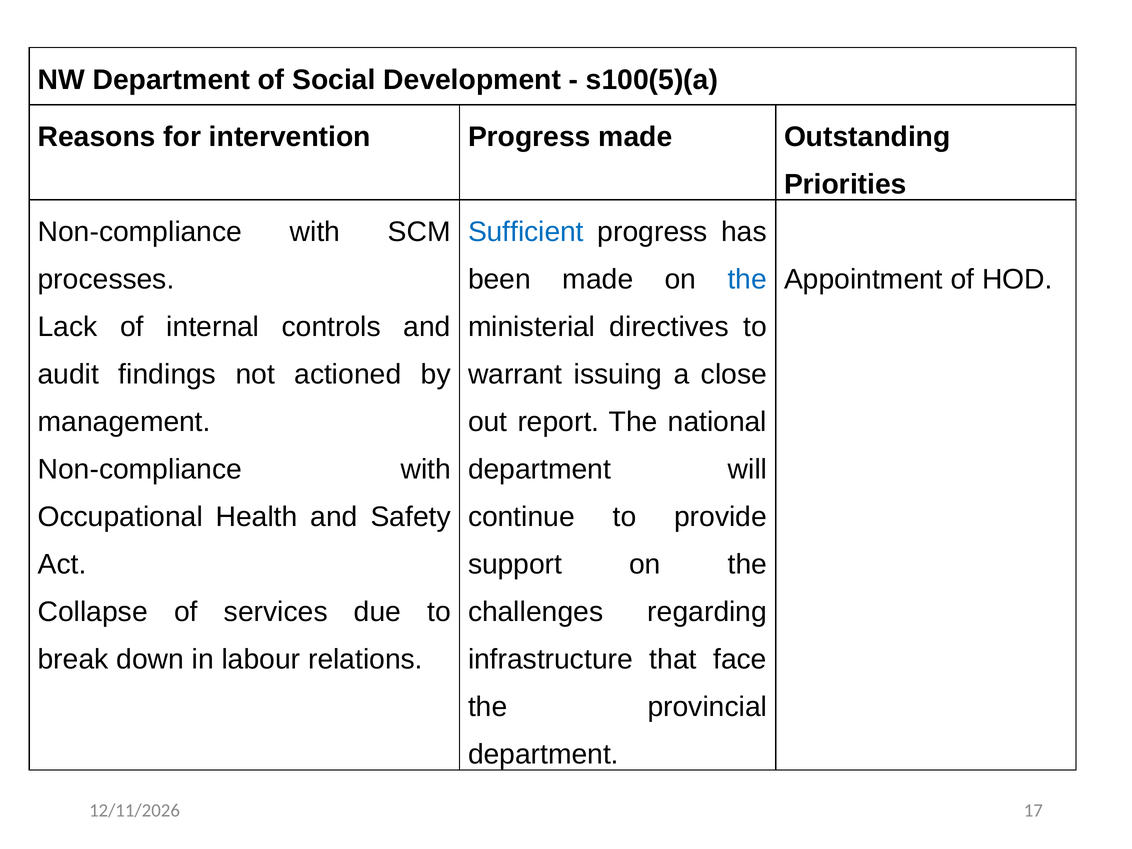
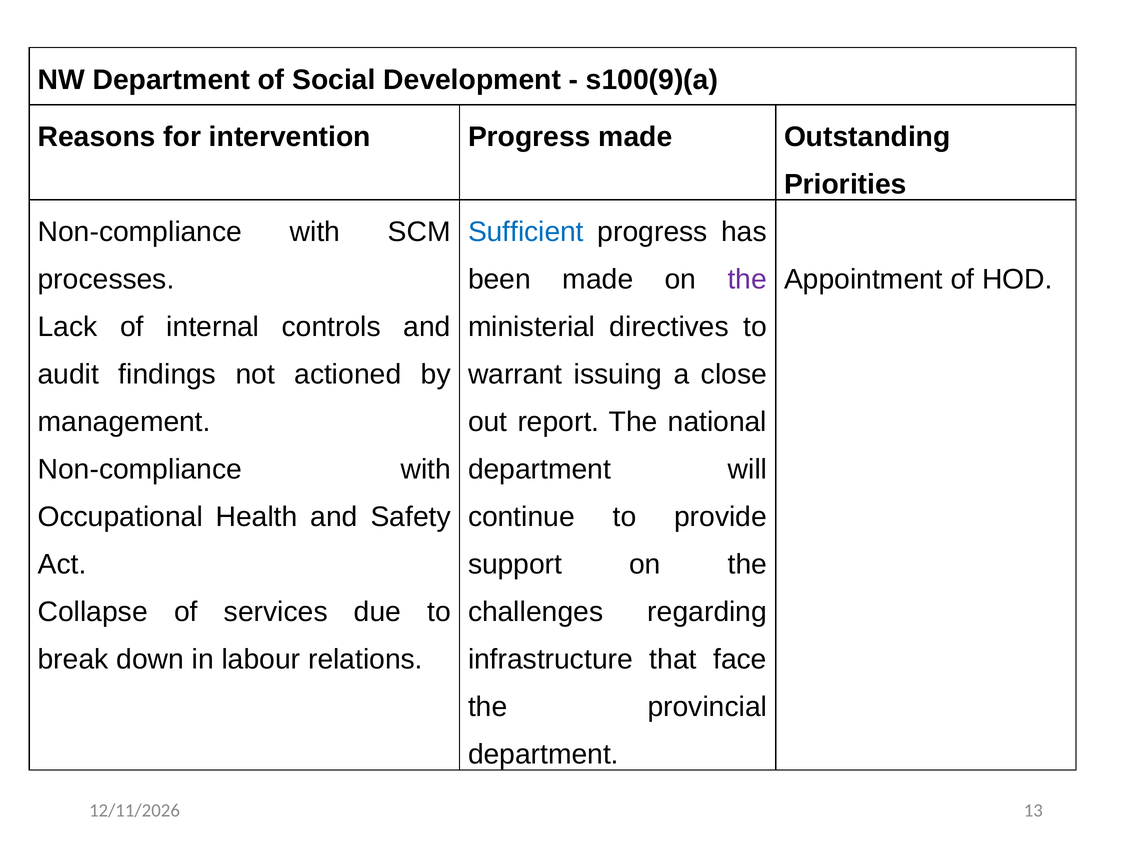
s100(5)(a: s100(5)(a -> s100(9)(a
the at (747, 279) colour: blue -> purple
17: 17 -> 13
